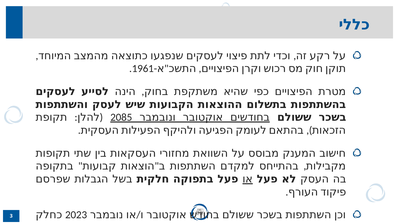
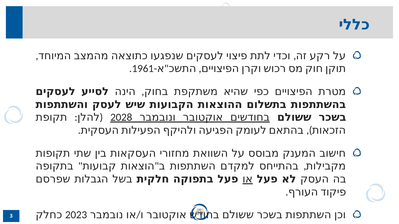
2085: 2085 -> 2028
